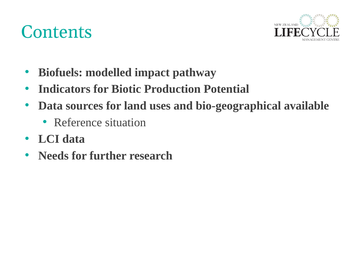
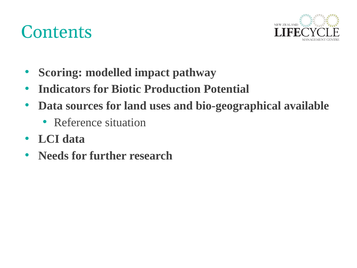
Biofuels: Biofuels -> Scoring
